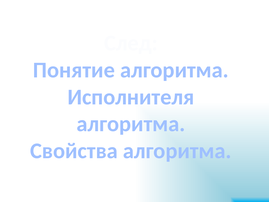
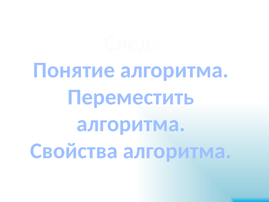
Исполнителя: Исполнителя -> Переместить
